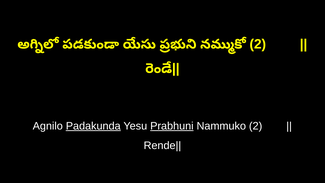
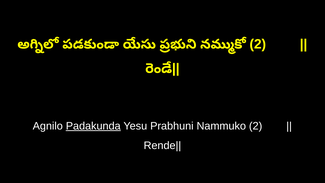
Prabhuni underline: present -> none
